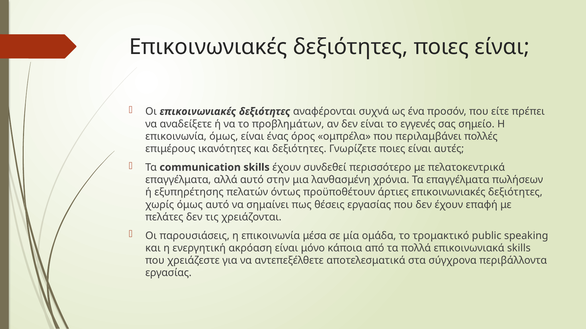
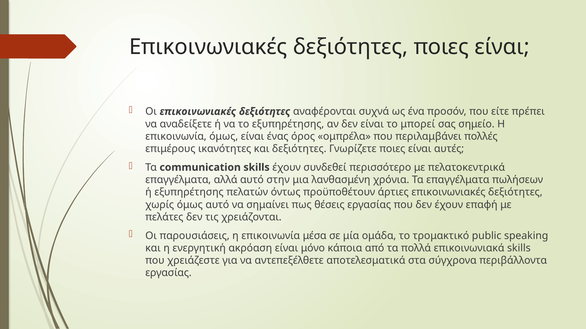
το προβλημάτων: προβλημάτων -> εξυπηρέτησης
εγγενές: εγγενές -> μπορεί
